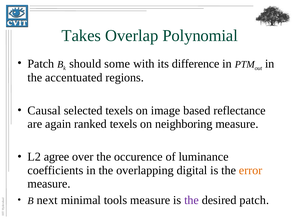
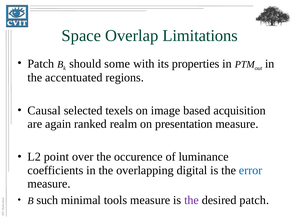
Takes: Takes -> Space
Polynomial: Polynomial -> Limitations
difference: difference -> properties
reflectance: reflectance -> acquisition
ranked texels: texels -> realm
neighboring: neighboring -> presentation
agree: agree -> point
error colour: orange -> blue
next: next -> such
